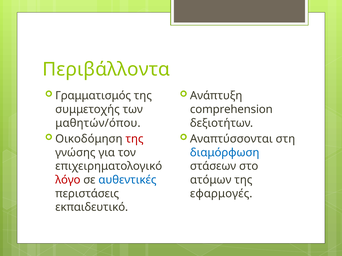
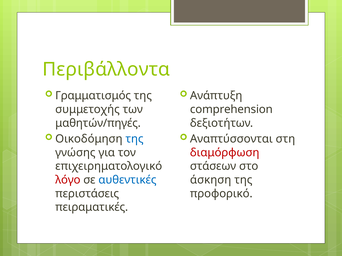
μαθητών/όπου: μαθητών/όπου -> μαθητών/πηγές
της at (134, 139) colour: red -> blue
διαμόρφωση colour: blue -> red
ατόμων: ατόμων -> άσκηση
εφαρμογές: εφαρμογές -> προφορικό
εκπαιδευτικό: εκπαιδευτικό -> πειραματικές
